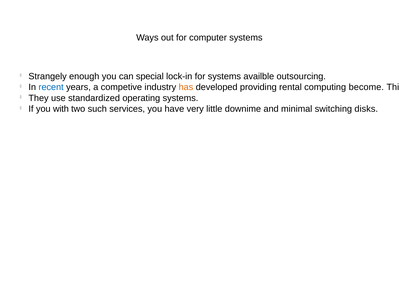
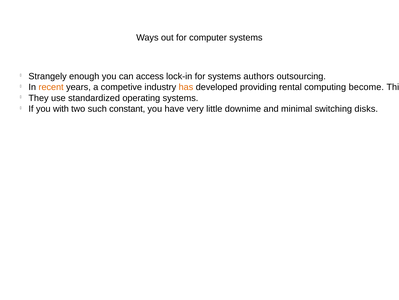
special: special -> access
availble: availble -> authors
recent colour: blue -> orange
services: services -> constant
